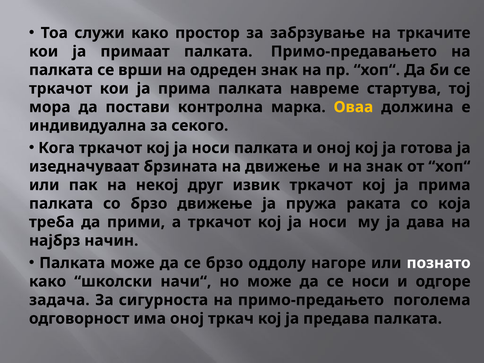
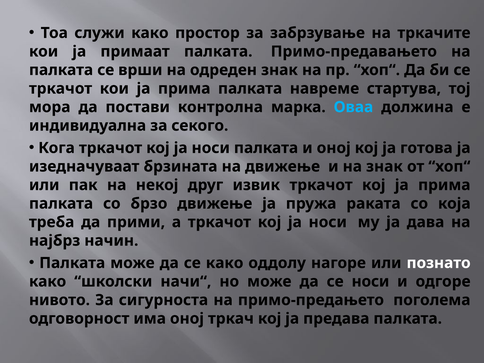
Оваа colour: yellow -> light blue
се брзо: брзо -> како
задача: задача -> нивото
